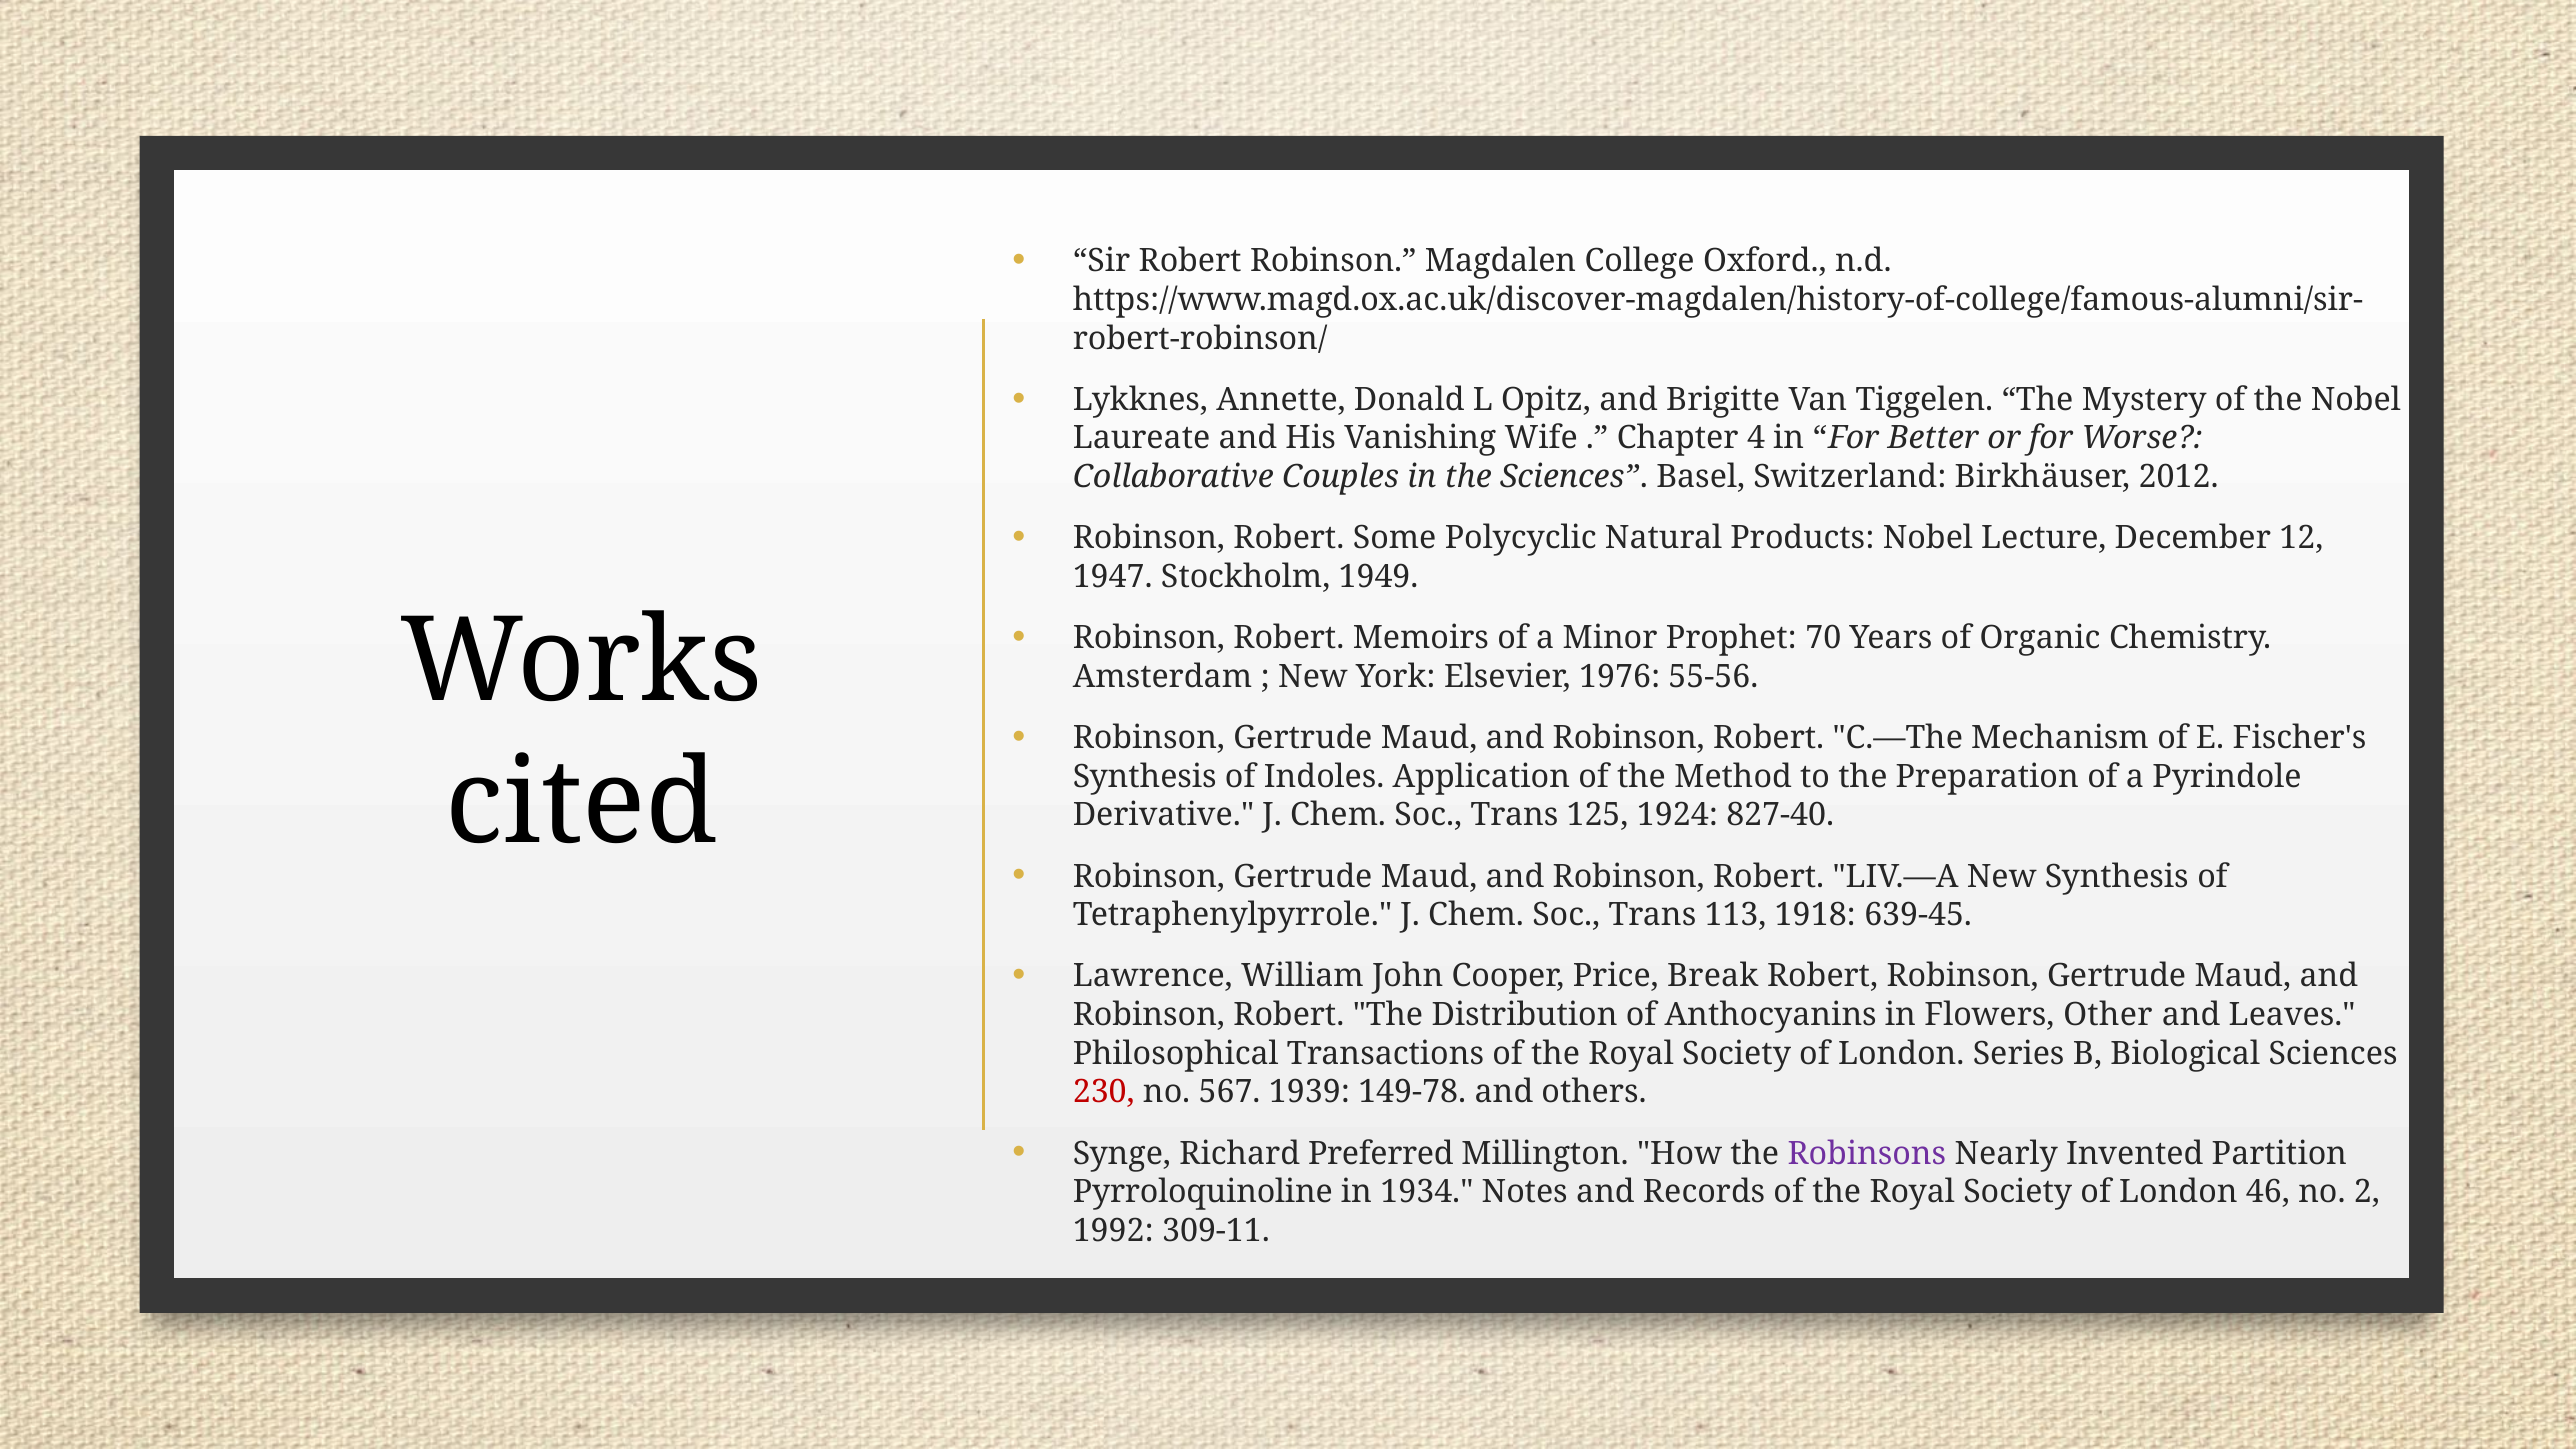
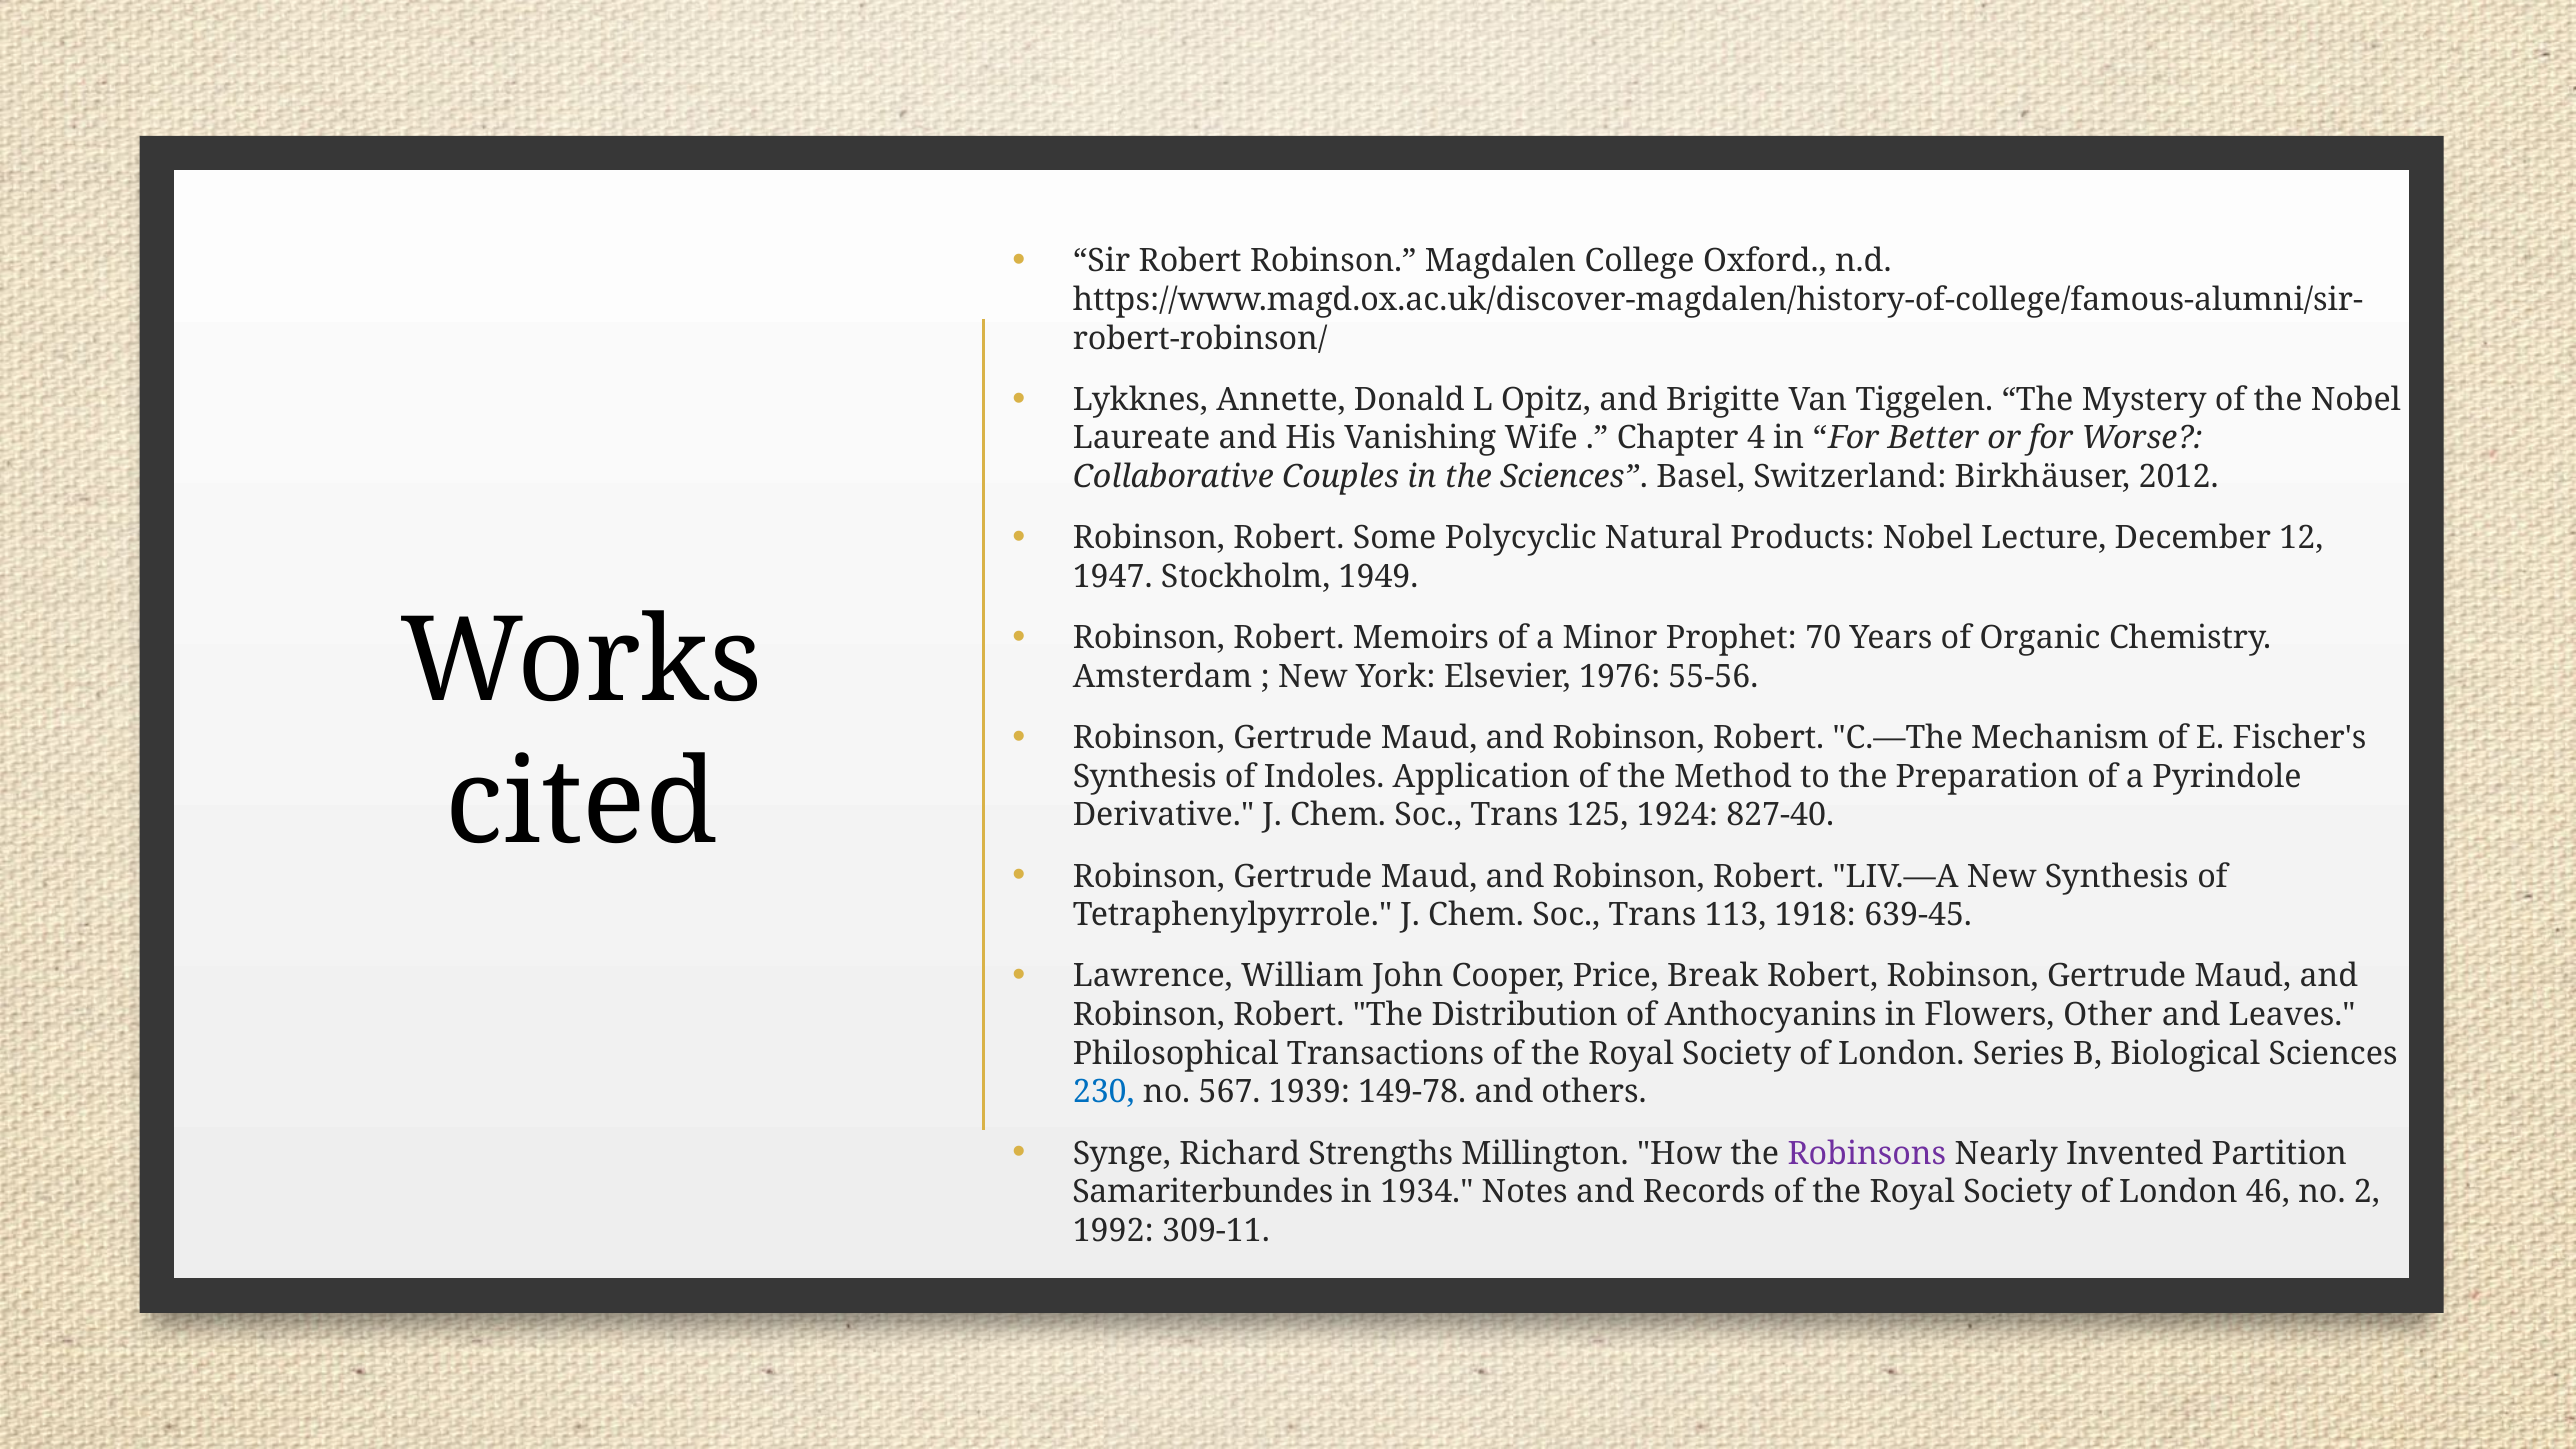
230 colour: red -> blue
Preferred: Preferred -> Strengths
Pyrroloquinoline: Pyrroloquinoline -> Samariterbundes
